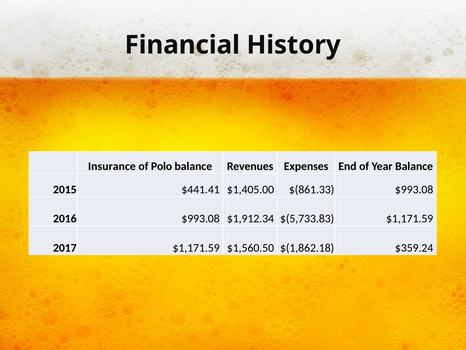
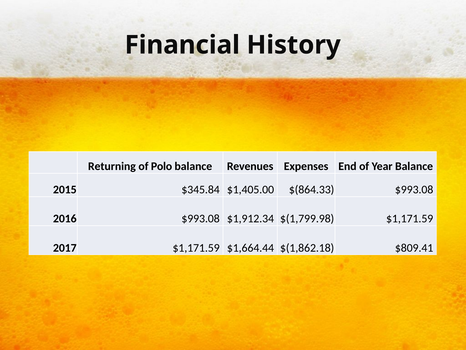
Insurance: Insurance -> Returning
$441.41: $441.41 -> $345.84
$(861.33: $(861.33 -> $(864.33
$(5,733.83: $(5,733.83 -> $(1,799.98
$1,560.50: $1,560.50 -> $1,664.44
$359.24: $359.24 -> $809.41
